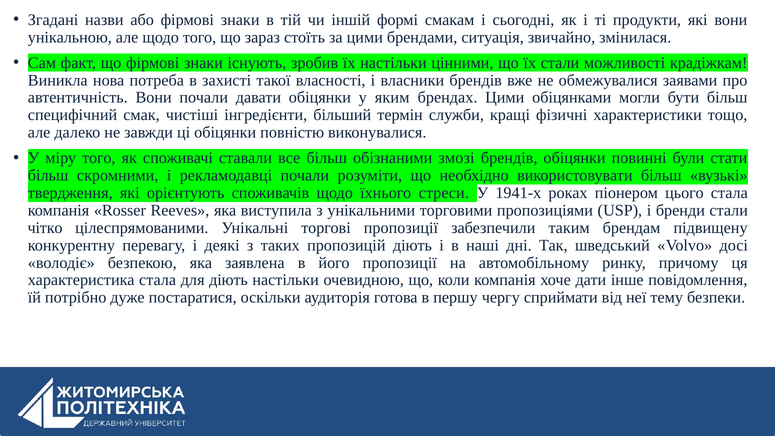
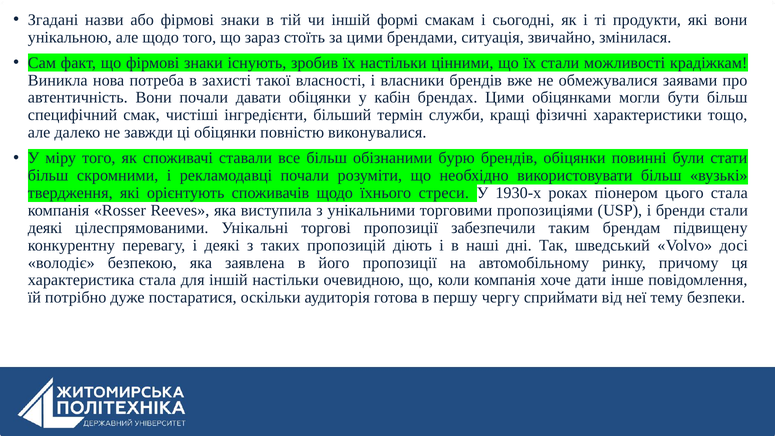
яким: яким -> кабін
змозі: змозі -> бурю
1941-х: 1941-х -> 1930-х
чітко at (45, 228): чітко -> деякі
для діють: діють -> іншій
